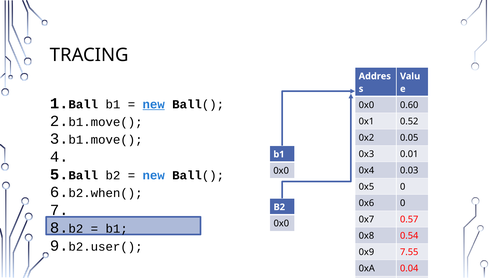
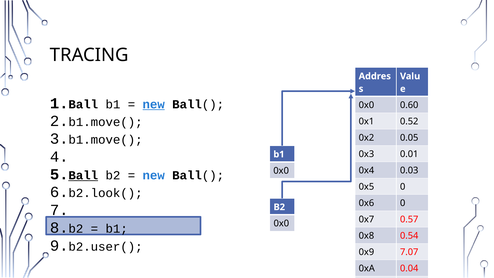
Ball at (83, 175) underline: none -> present
b2.when(: b2.when( -> b2.look(
7.55: 7.55 -> 7.07
